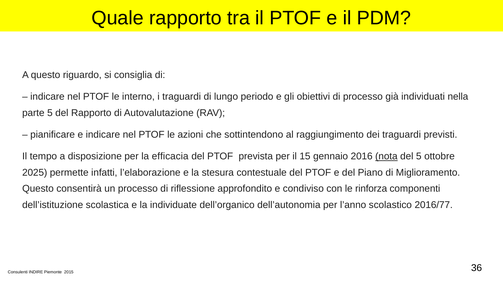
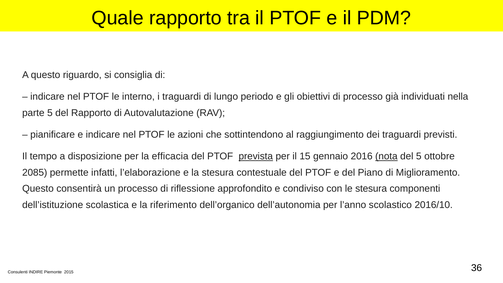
prevista underline: none -> present
2025: 2025 -> 2085
le rinforza: rinforza -> stesura
individuate: individuate -> riferimento
2016/77: 2016/77 -> 2016/10
